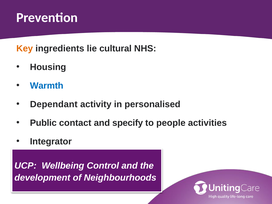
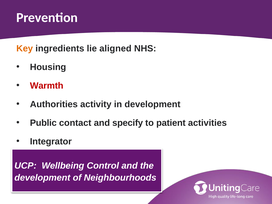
cultural: cultural -> aligned
Warmth colour: blue -> red
Dependant: Dependant -> Authorities
in personalised: personalised -> development
people: people -> patient
